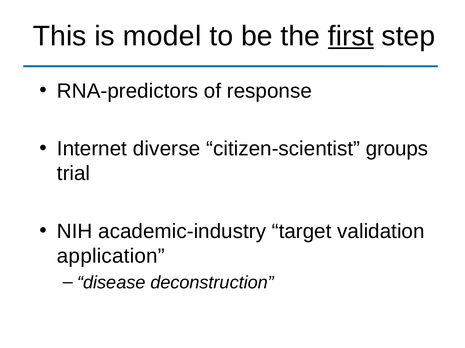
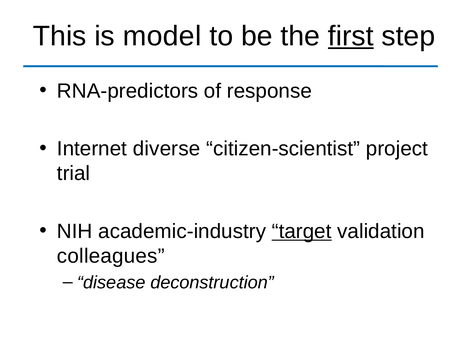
groups: groups -> project
target underline: none -> present
application: application -> colleagues
